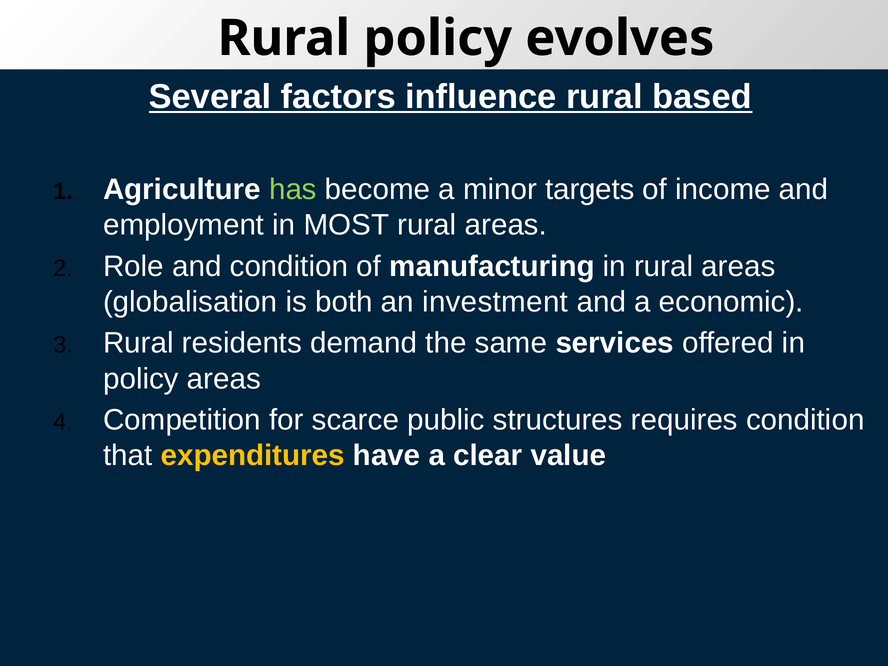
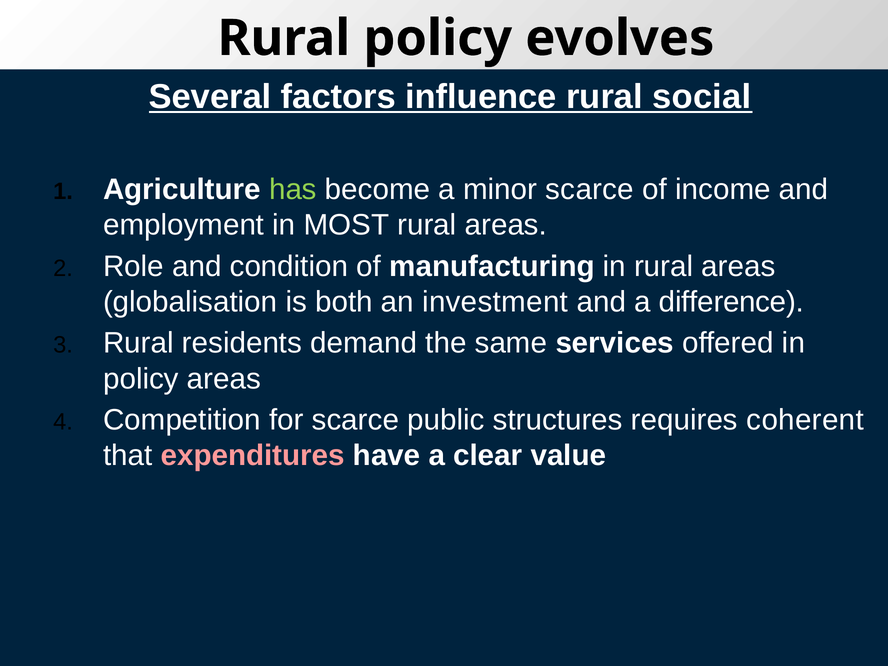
based: based -> social
minor targets: targets -> scarce
economic: economic -> difference
requires condition: condition -> coherent
expenditures colour: yellow -> pink
